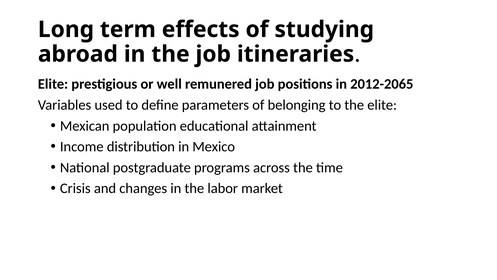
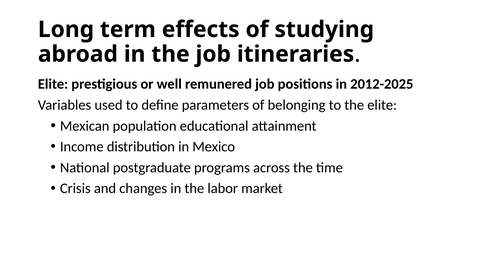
2012-2065: 2012-2065 -> 2012-2025
